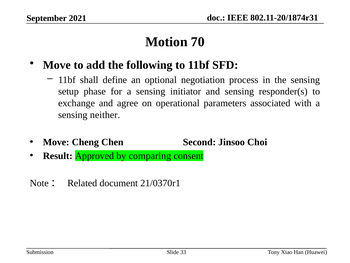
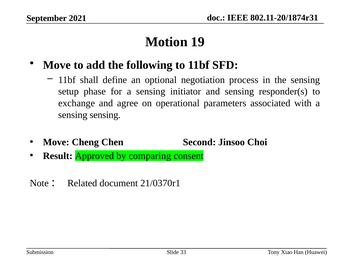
70: 70 -> 19
sensing neither: neither -> sensing
